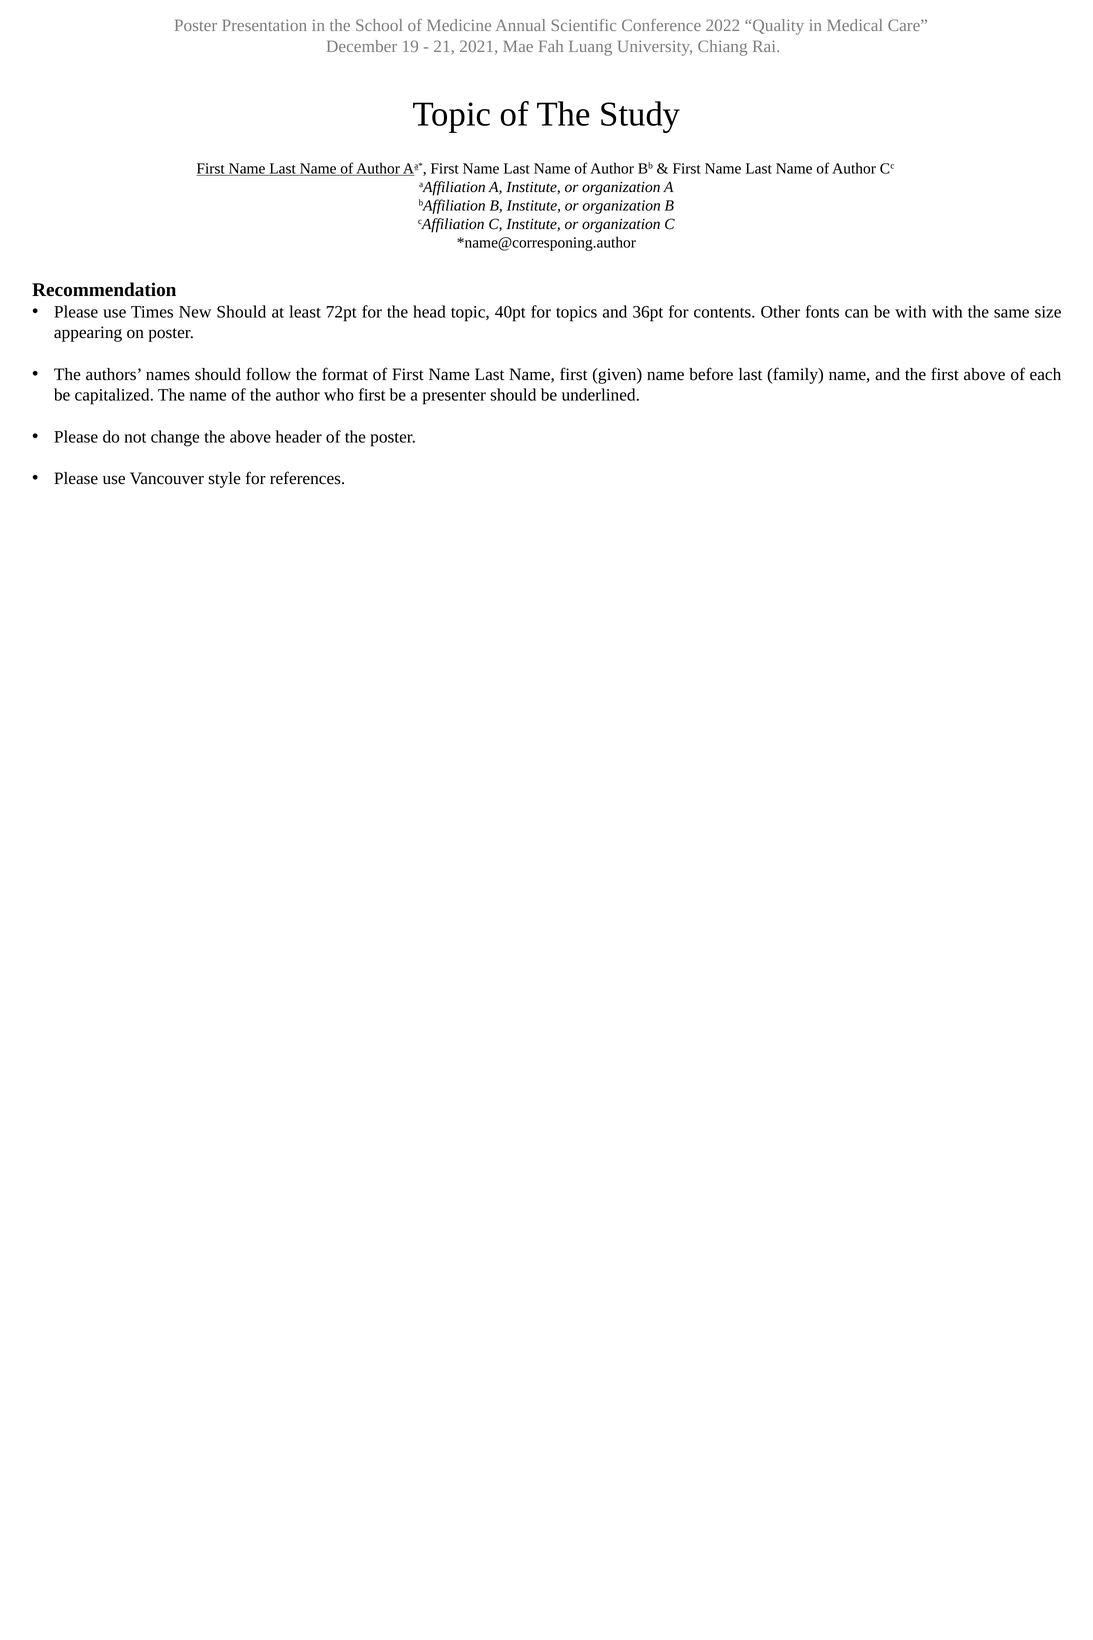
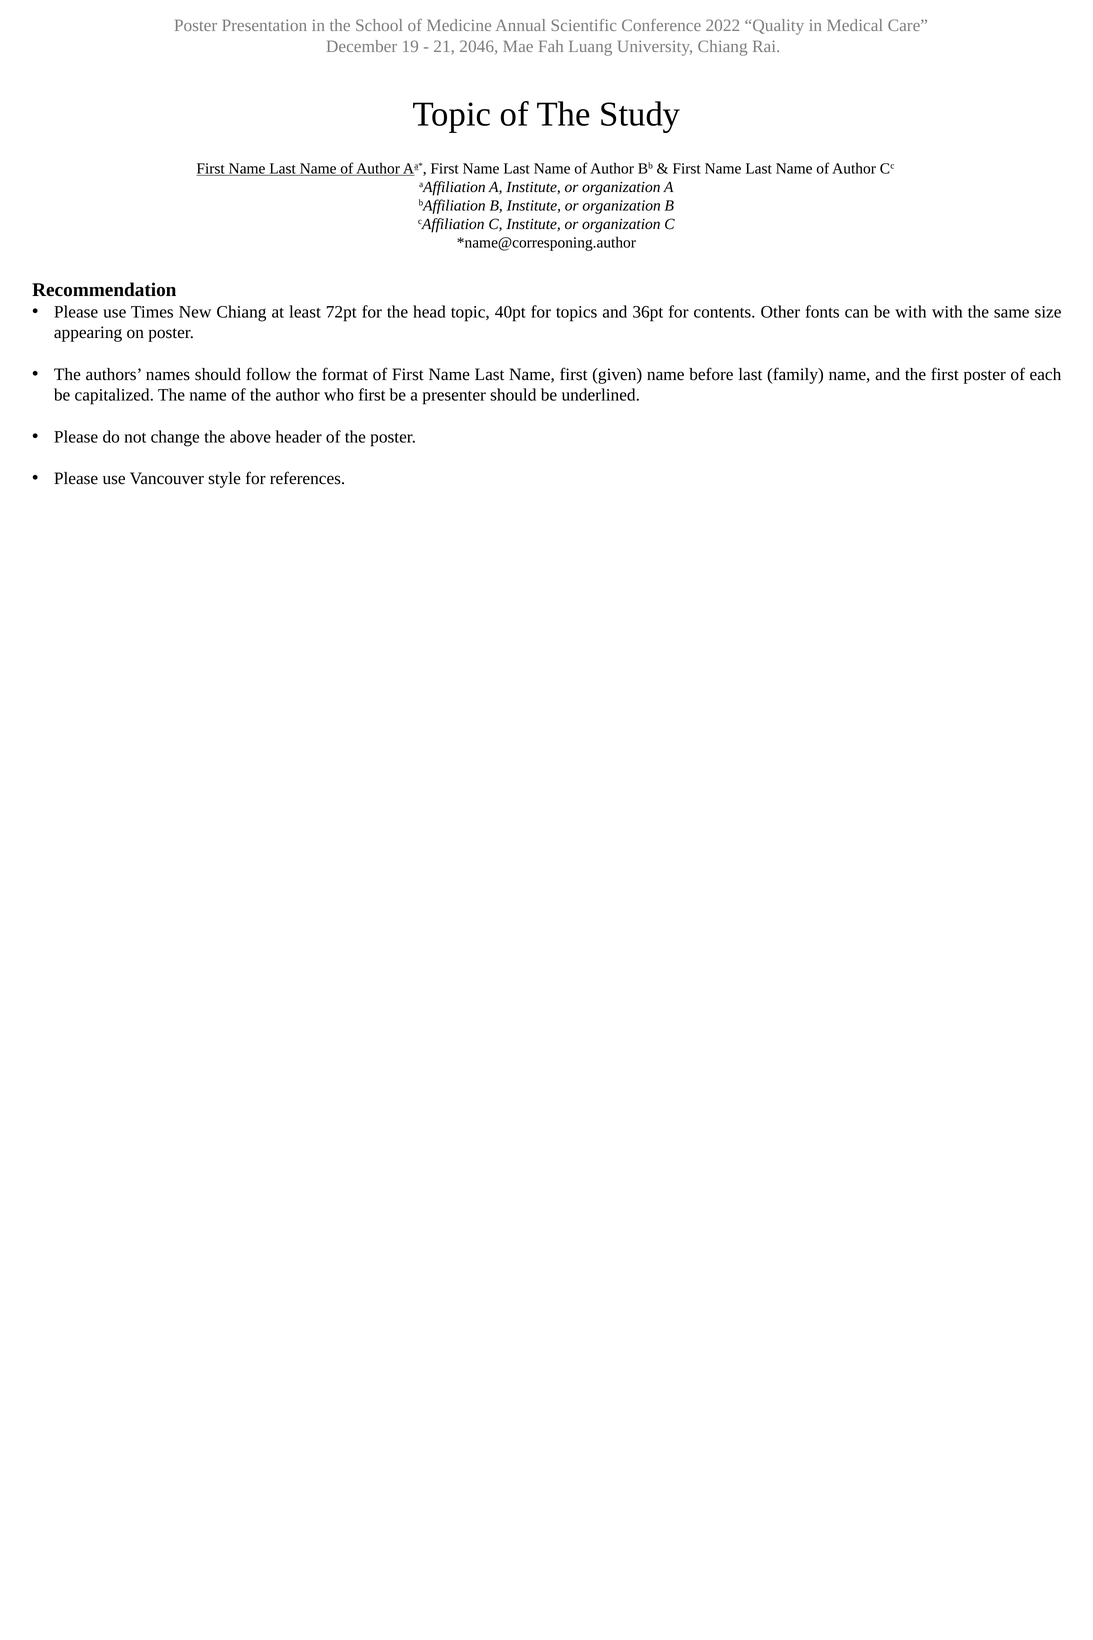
2021: 2021 -> 2046
New Should: Should -> Chiang
first above: above -> poster
